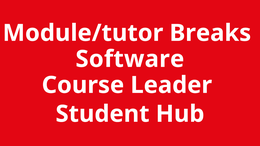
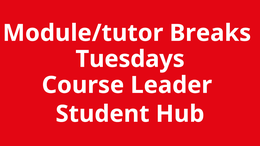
Software: Software -> Tuesdays
